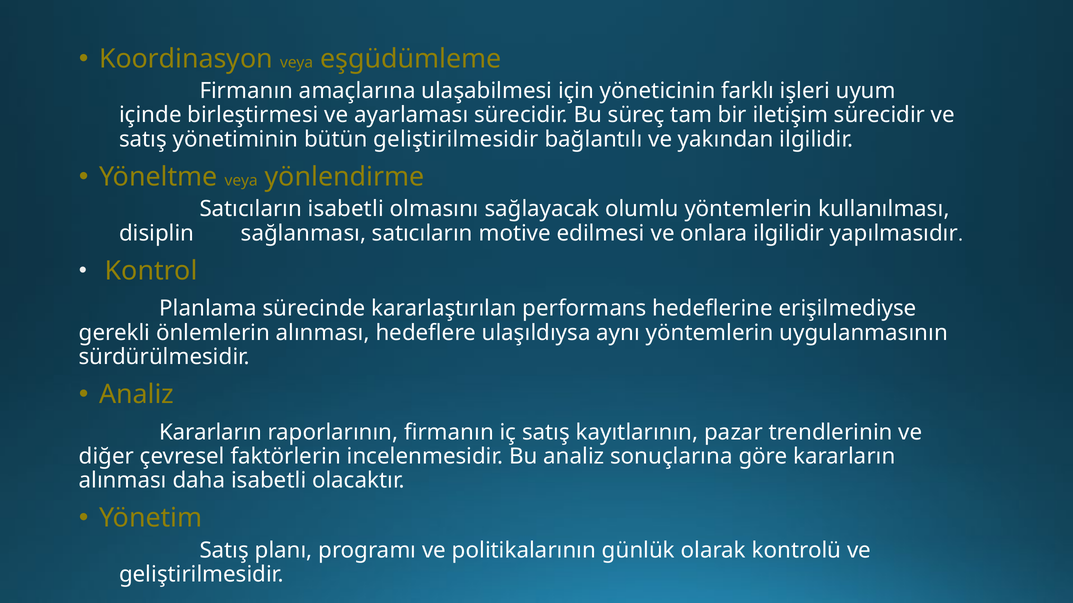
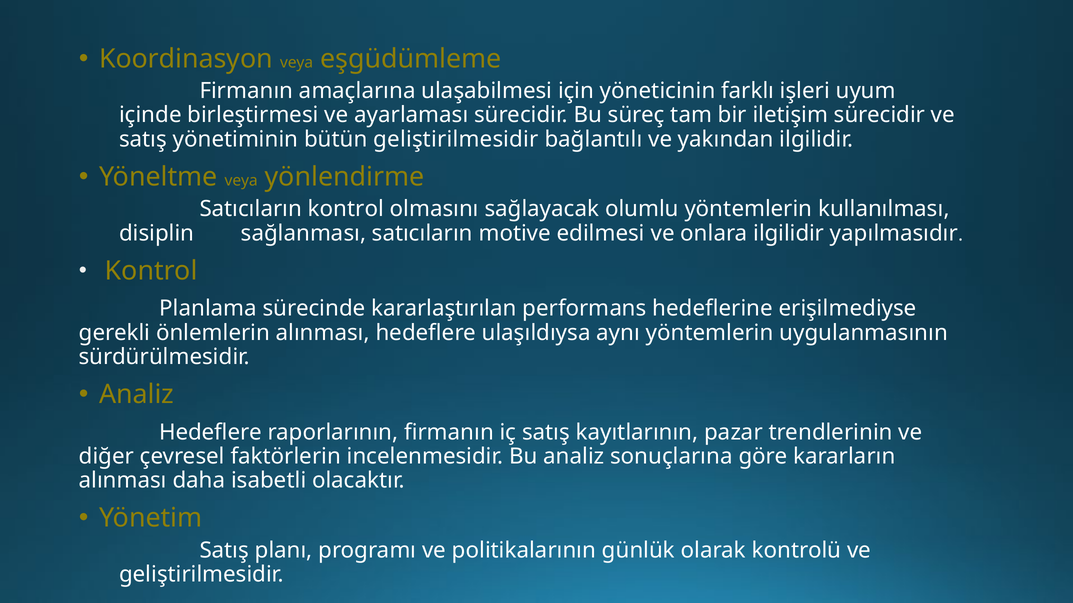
Satıcıların isabetli: isabetli -> kontrol
Kararların at (211, 433): Kararların -> Hedeflere
